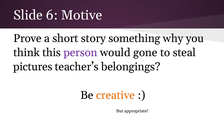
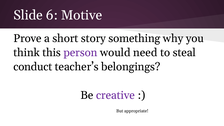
gone: gone -> need
pictures: pictures -> conduct
creative colour: orange -> purple
